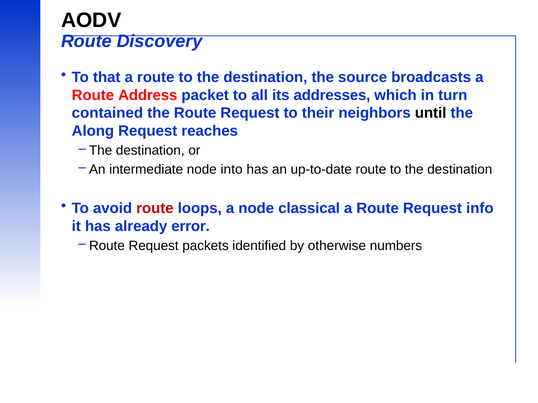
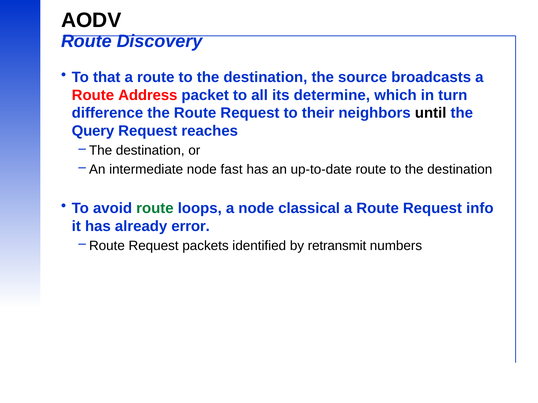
addresses: addresses -> determine
contained: contained -> difference
Along: Along -> Query
into: into -> fast
route at (155, 209) colour: red -> green
otherwise: otherwise -> retransmit
